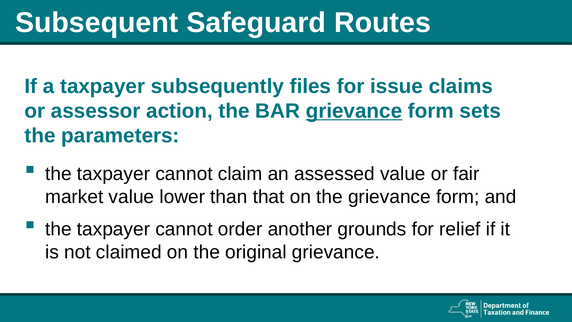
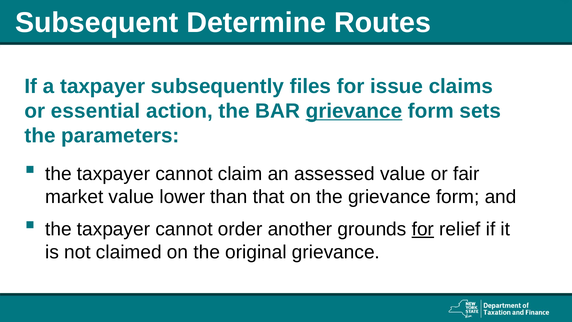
Safeguard: Safeguard -> Determine
assessor: assessor -> essential
for at (423, 229) underline: none -> present
